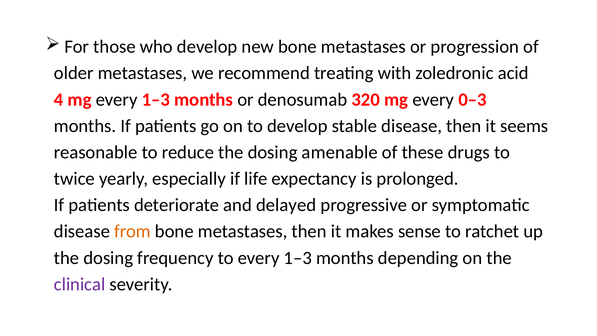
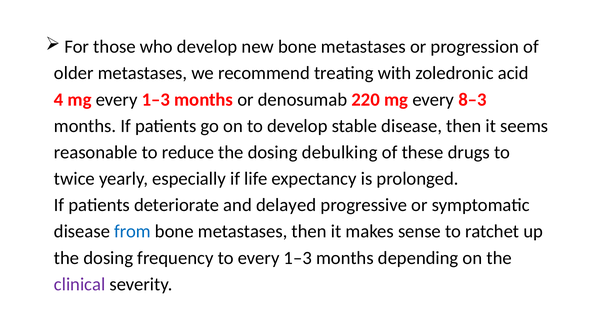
320: 320 -> 220
0–3: 0–3 -> 8–3
amenable: amenable -> debulking
from colour: orange -> blue
